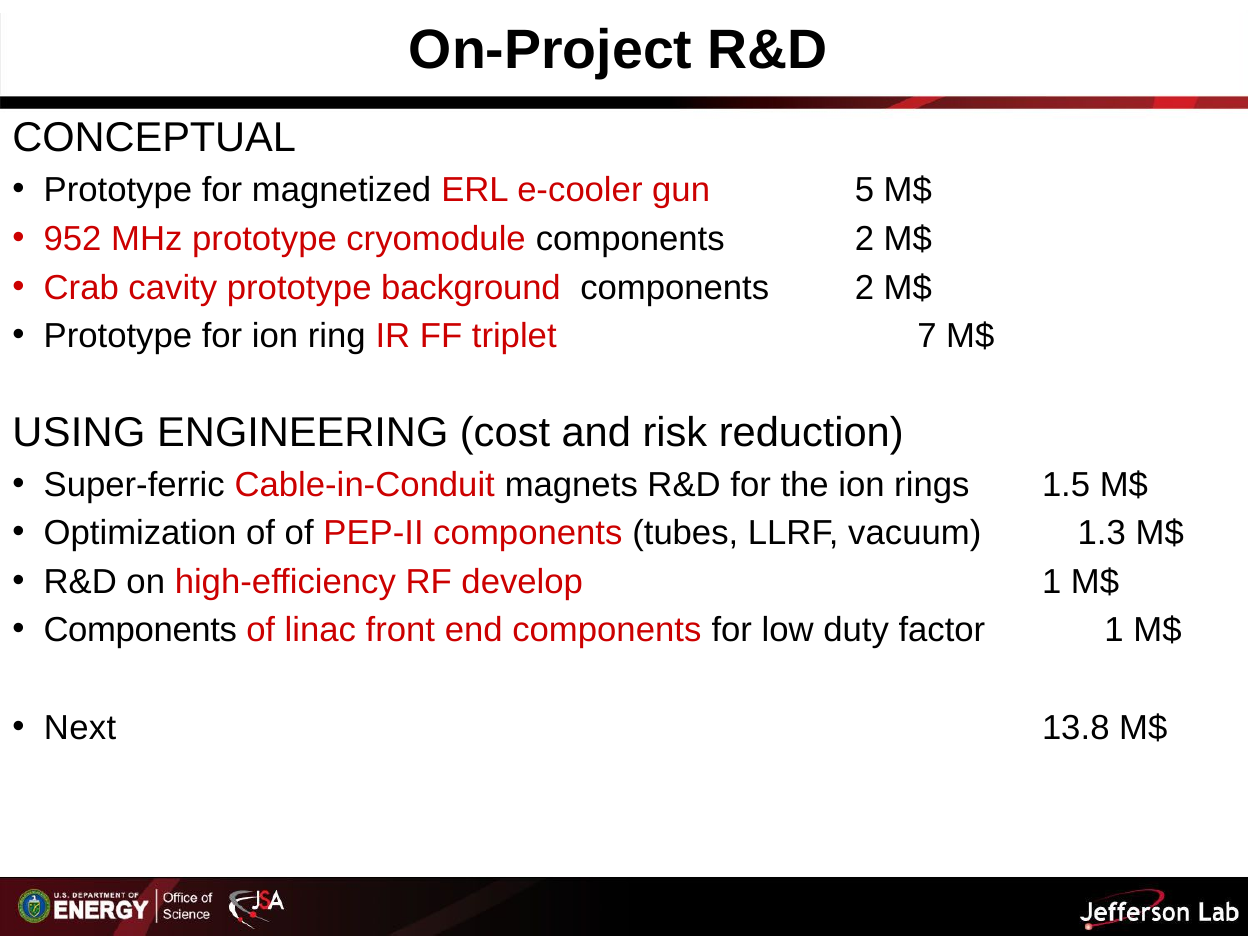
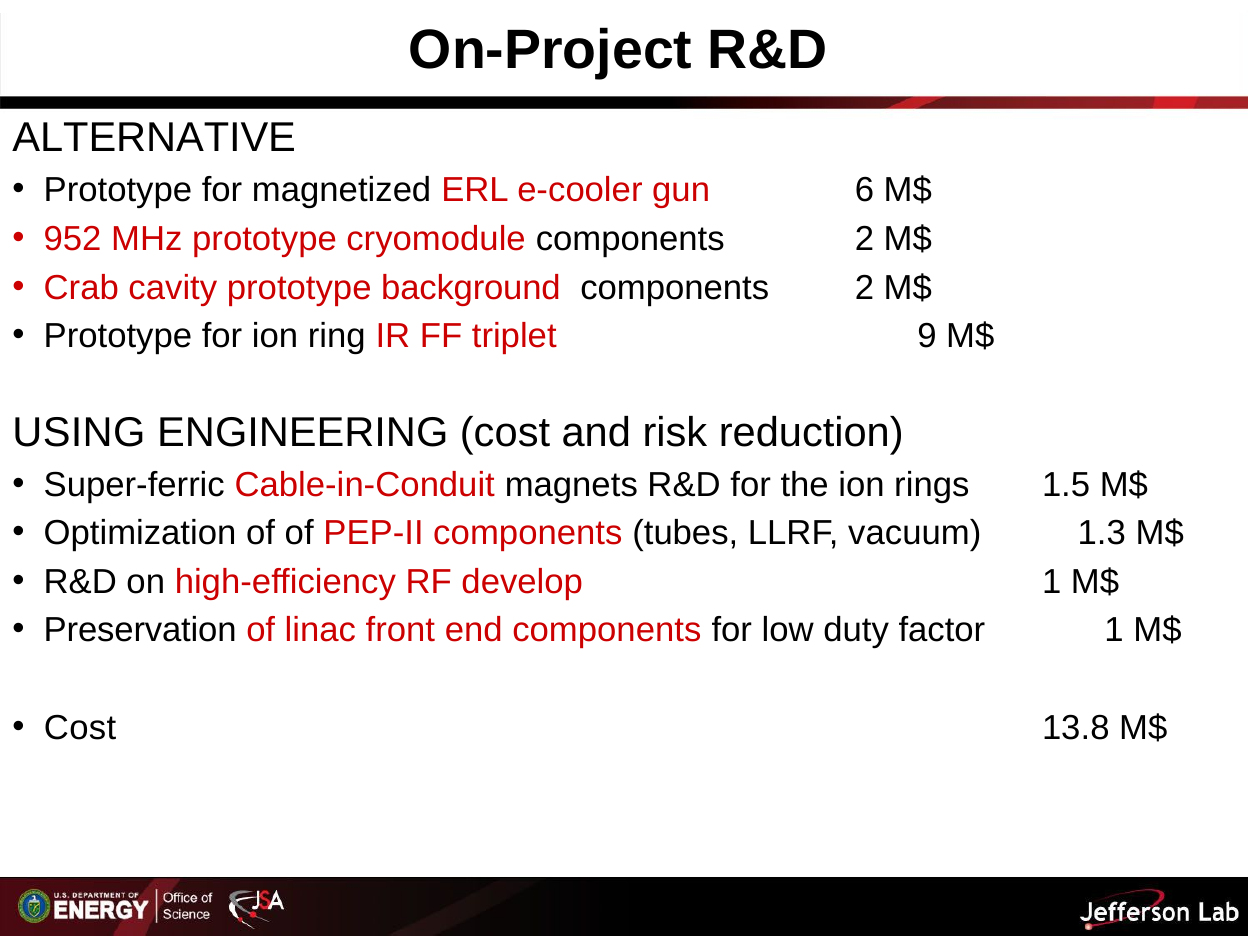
CONCEPTUAL: CONCEPTUAL -> ALTERNATIVE
5: 5 -> 6
7: 7 -> 9
Components at (140, 630): Components -> Preservation
Next at (80, 728): Next -> Cost
